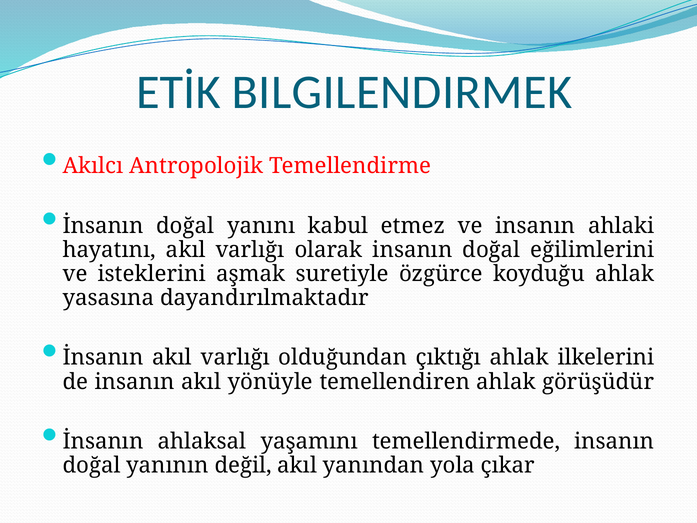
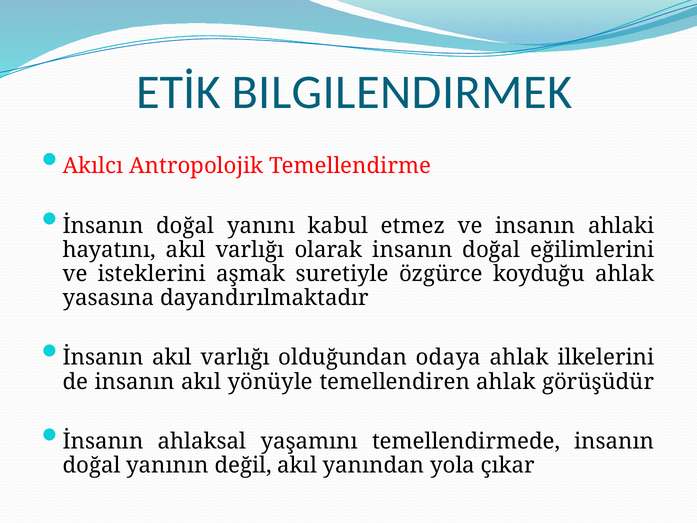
çıktığı: çıktığı -> odaya
